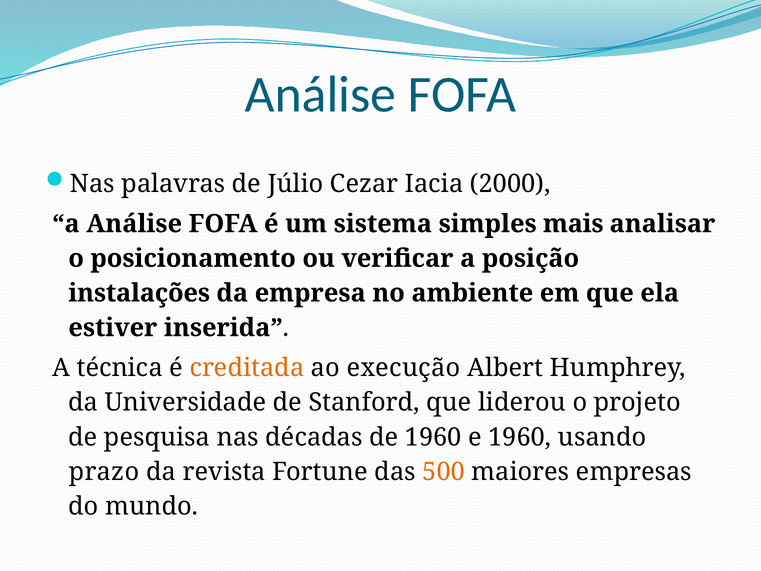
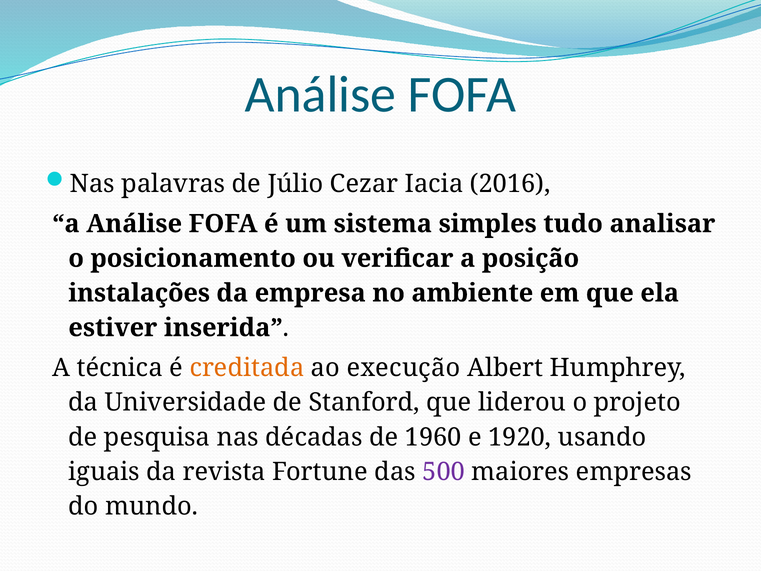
2000: 2000 -> 2016
mais: mais -> tudo
e 1960: 1960 -> 1920
prazo: prazo -> iguais
500 colour: orange -> purple
